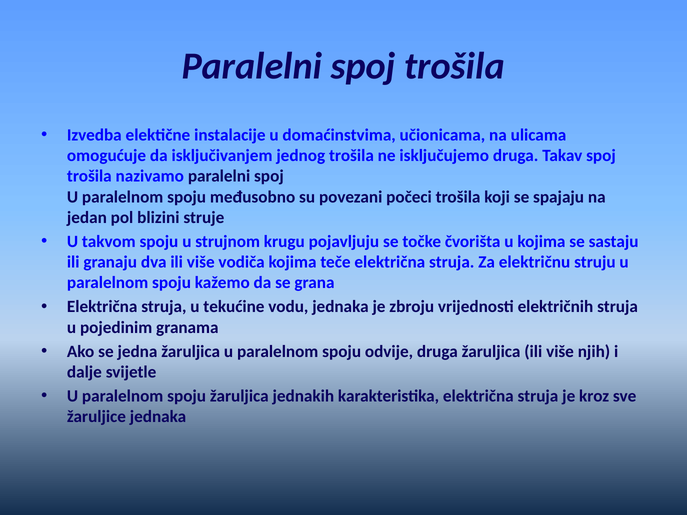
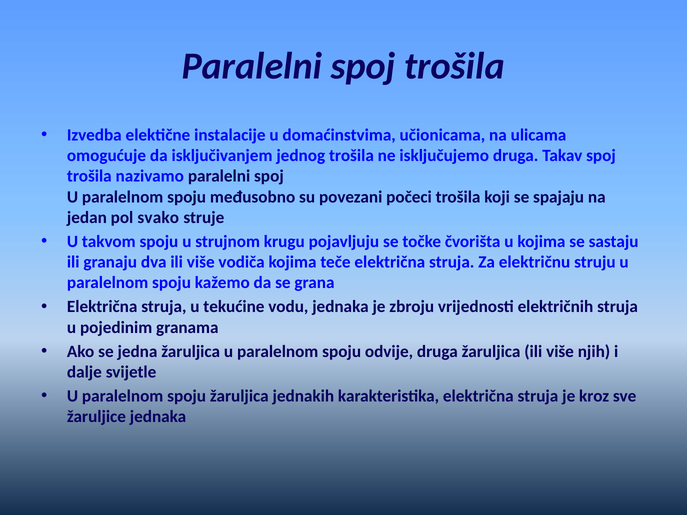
blizini: blizini -> svako
